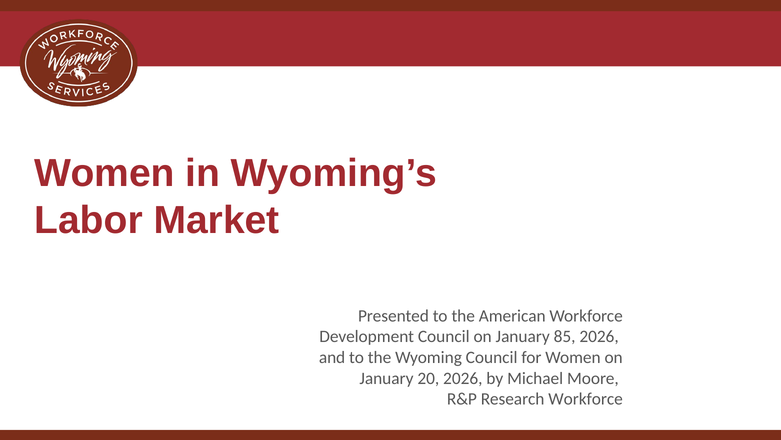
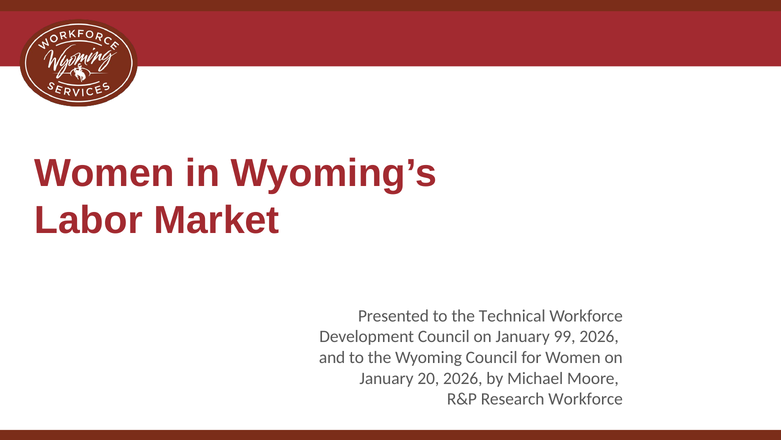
American: American -> Technical
85: 85 -> 99
